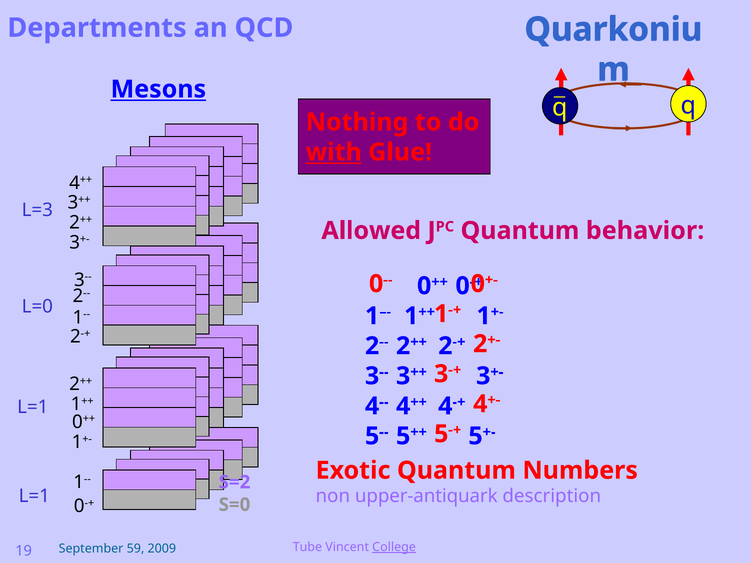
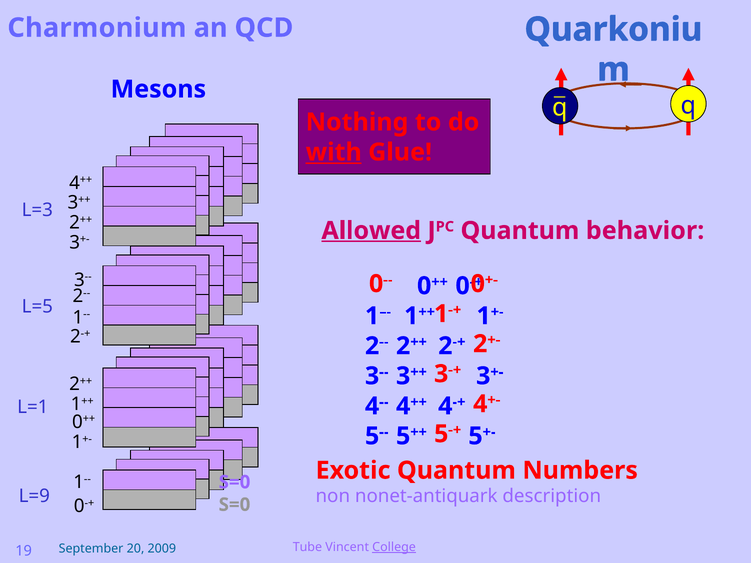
Departments: Departments -> Charmonium
Mesons underline: present -> none
Allowed underline: none -> present
L=0: L=0 -> L=5
S=2 at (234, 482): S=2 -> S=0
L=1 at (34, 496): L=1 -> L=9
upper-antiquark: upper-antiquark -> nonet-antiquark
59: 59 -> 20
